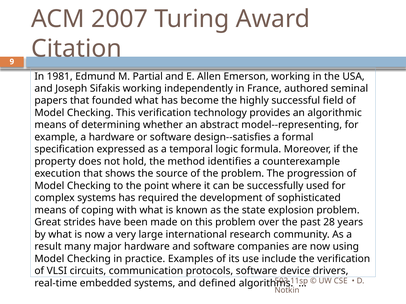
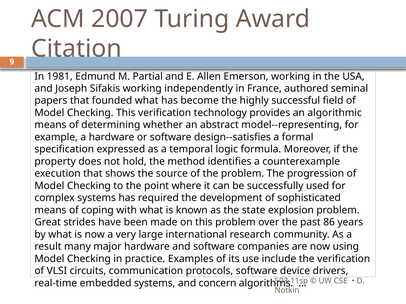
28: 28 -> 86
defined: defined -> concern
